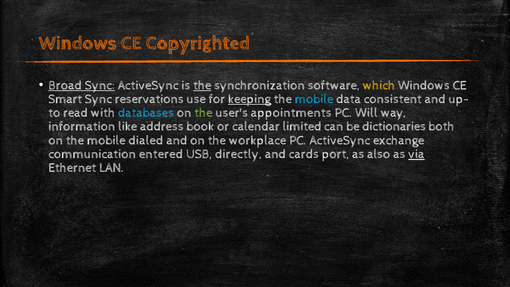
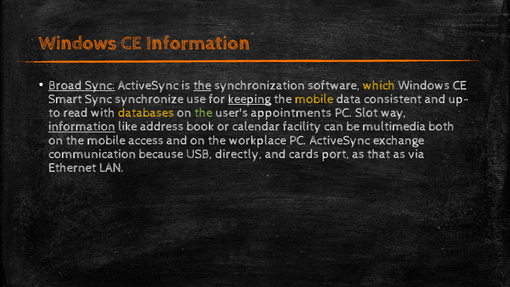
CE Copyrighted: Copyrighted -> Information
reservations: reservations -> synchronize
mobile at (314, 99) colour: light blue -> yellow
databases colour: light blue -> yellow
Will: Will -> Slot
information at (82, 126) underline: none -> present
limited: limited -> facility
dictionaries: dictionaries -> multimedia
dialed: dialed -> access
entered: entered -> because
also: also -> that
via underline: present -> none
